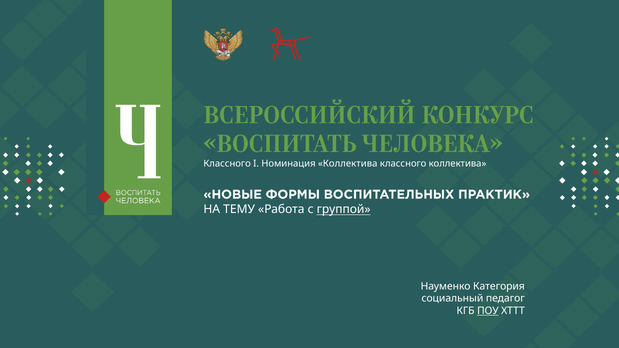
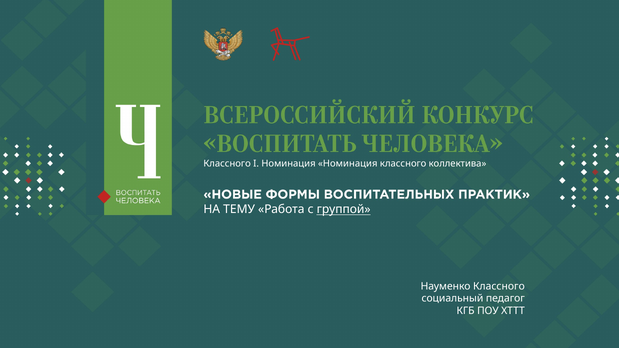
Номинация Коллектива: Коллектива -> Номинация
Науменко Категория: Категория -> Классного
ПОУ underline: present -> none
